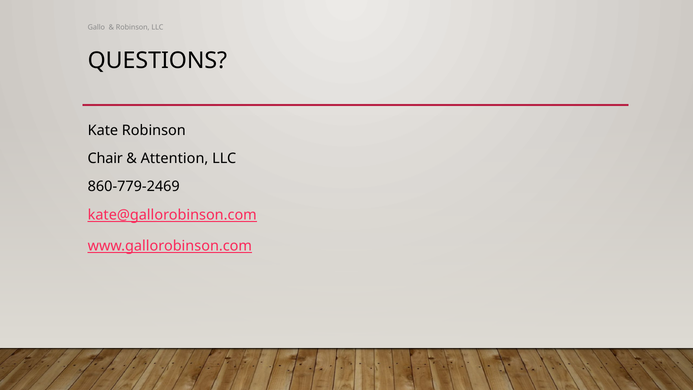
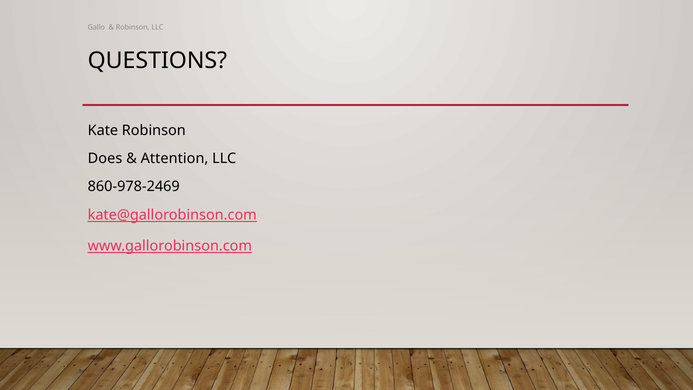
Chair: Chair -> Does
860-779-2469: 860-779-2469 -> 860-978-2469
